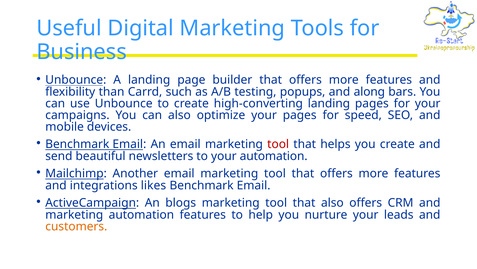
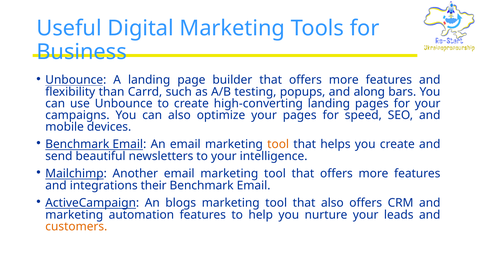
tool at (278, 144) colour: red -> orange
your automation: automation -> intelligence
likes: likes -> their
